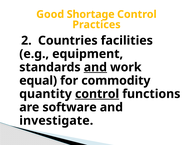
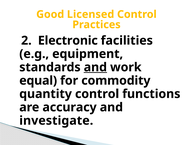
Shortage: Shortage -> Licensed
Countries: Countries -> Electronic
control at (97, 94) underline: present -> none
software: software -> accuracy
